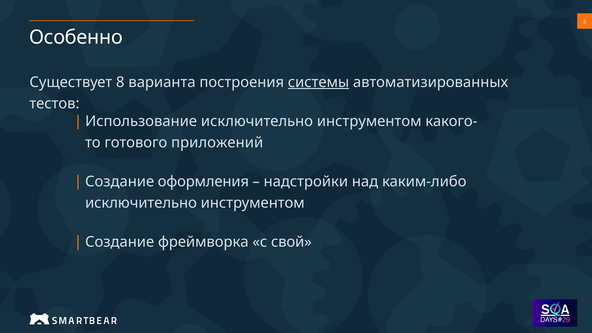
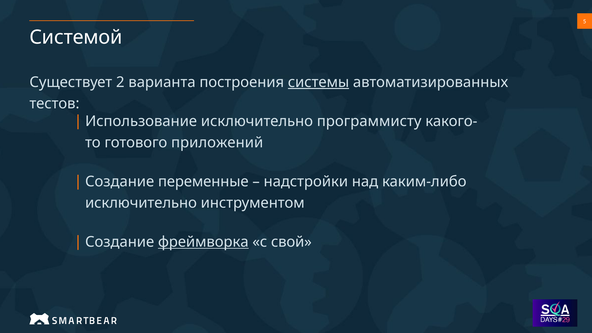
Особенно: Особенно -> Системой
8: 8 -> 2
инструментом at (369, 121): инструментом -> программисту
оформления: оформления -> переменные
фреймворка underline: none -> present
